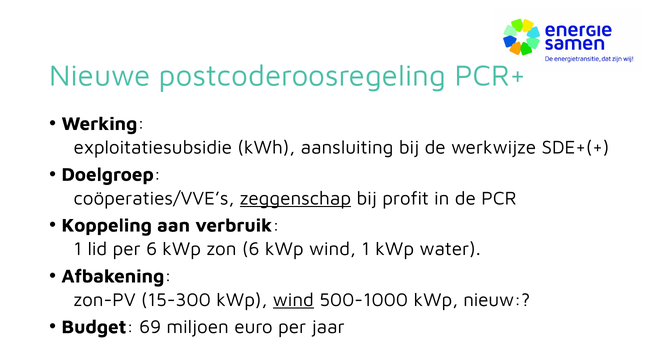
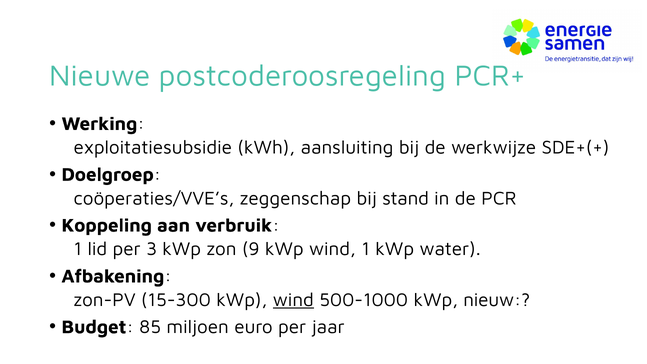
zeggenschap underline: present -> none
profit: profit -> stand
per 6: 6 -> 3
zon 6: 6 -> 9
69: 69 -> 85
